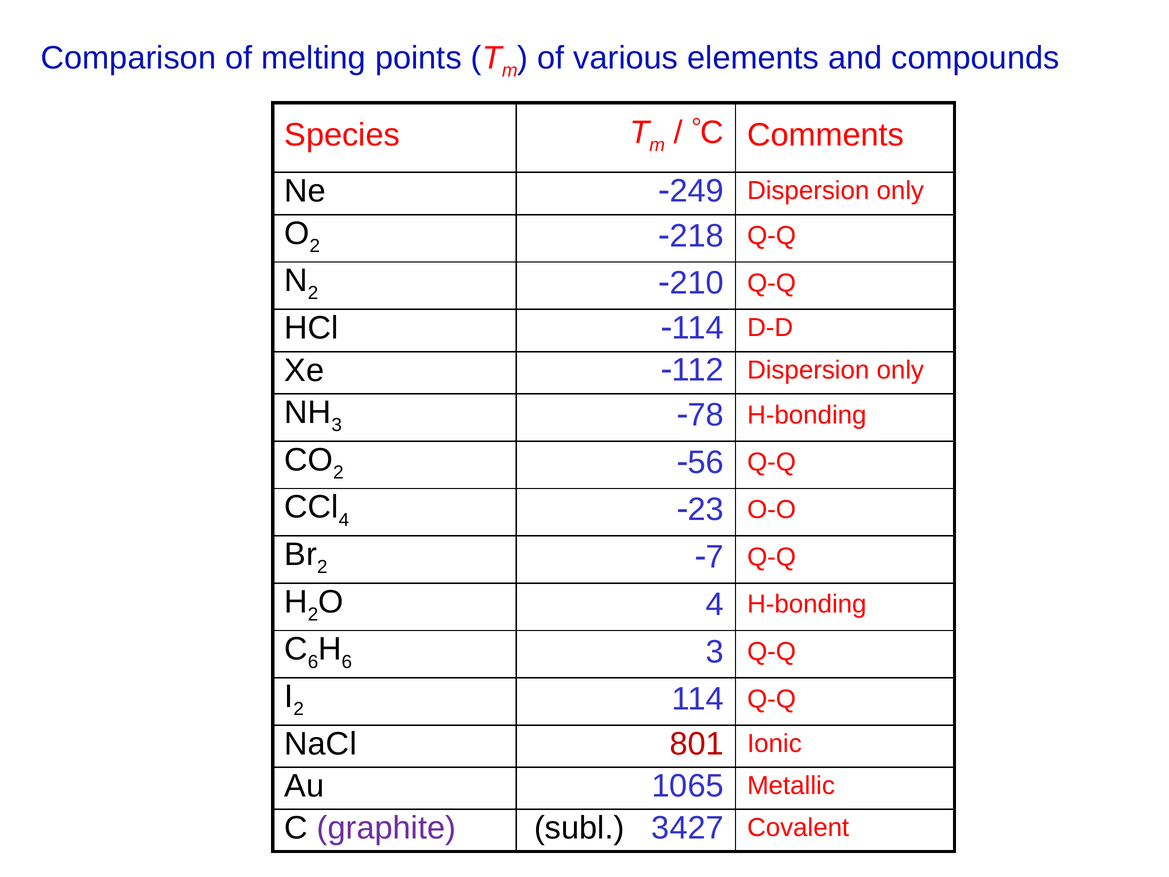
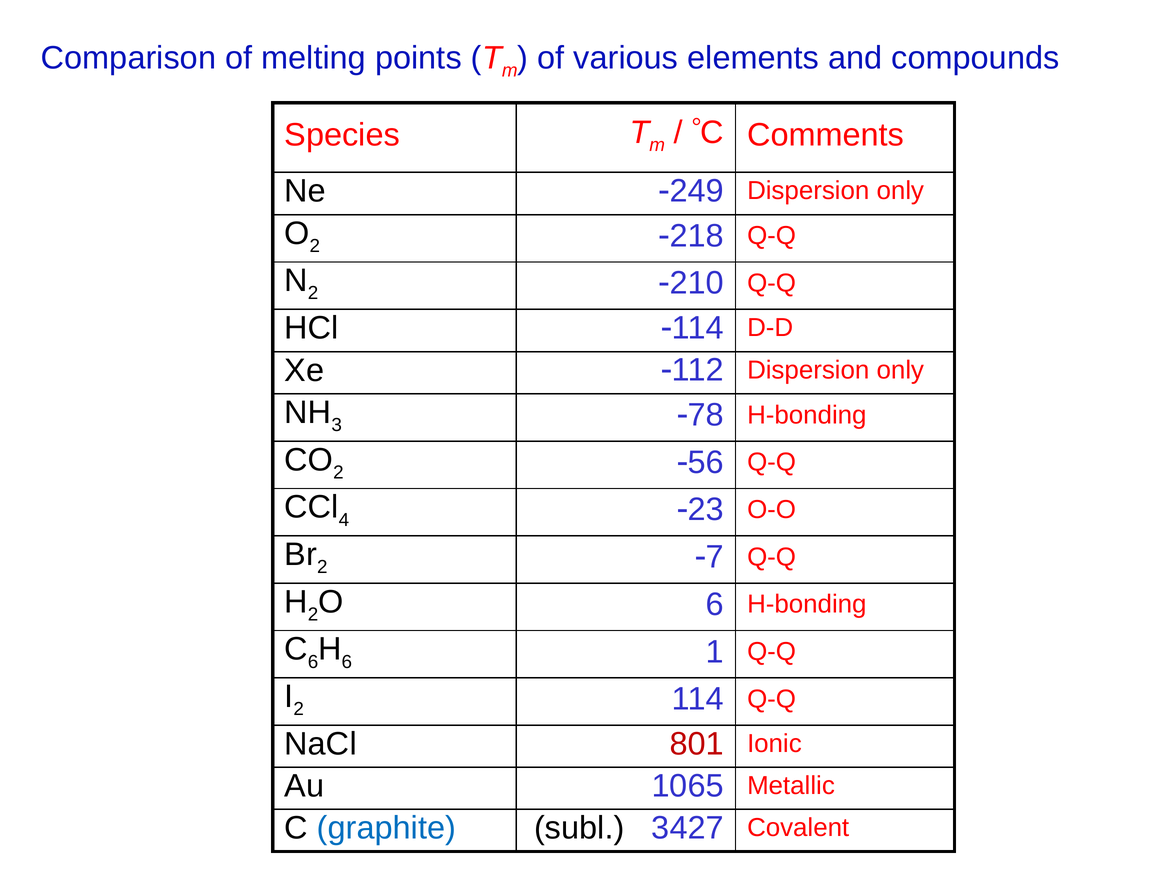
4 at (715, 604): 4 -> 6
3 at (715, 652): 3 -> 1
graphite colour: purple -> blue
